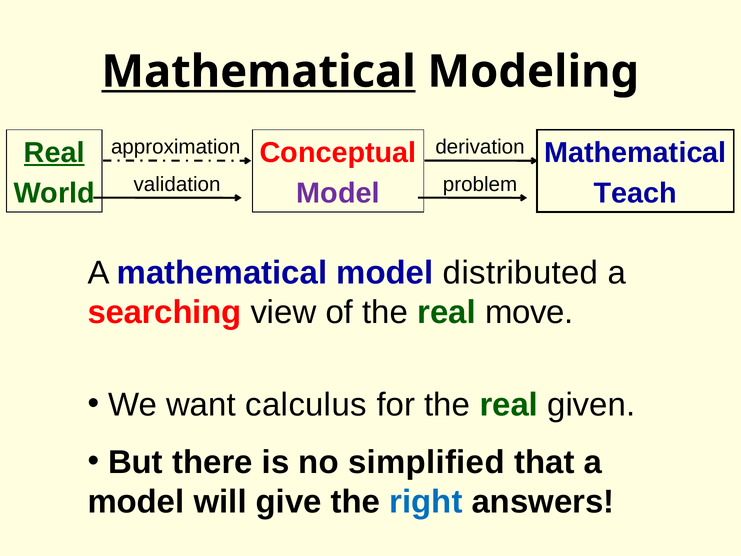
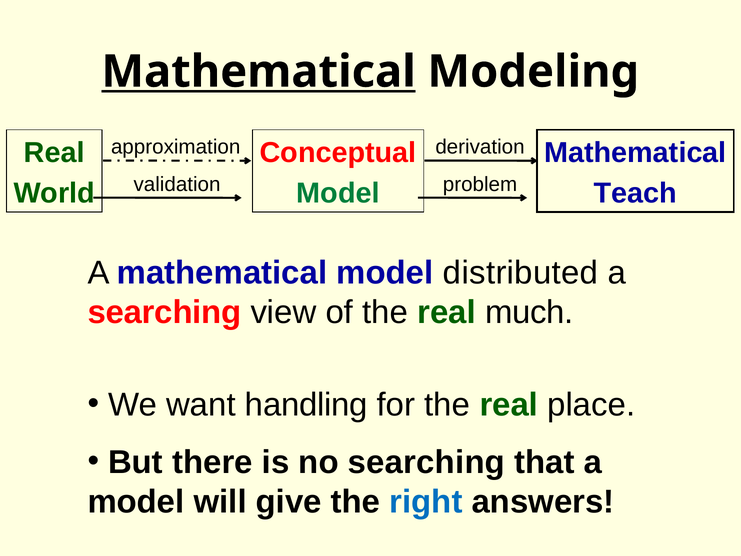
Real at (54, 153) underline: present -> none
Model at (338, 193) colour: purple -> green
move: move -> much
calculus: calculus -> handling
given: given -> place
no simplified: simplified -> searching
